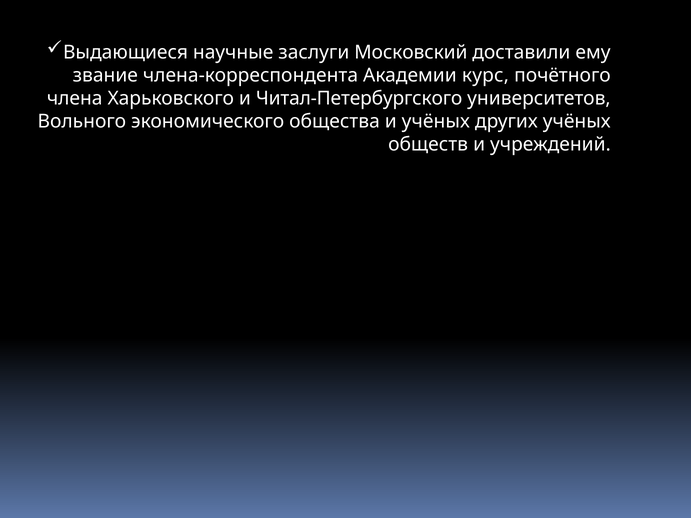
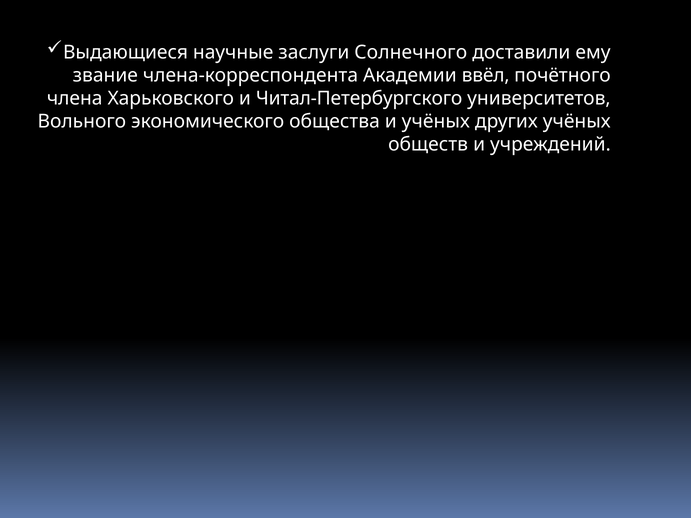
Московский: Московский -> Солнечного
курс: курс -> ввёл
